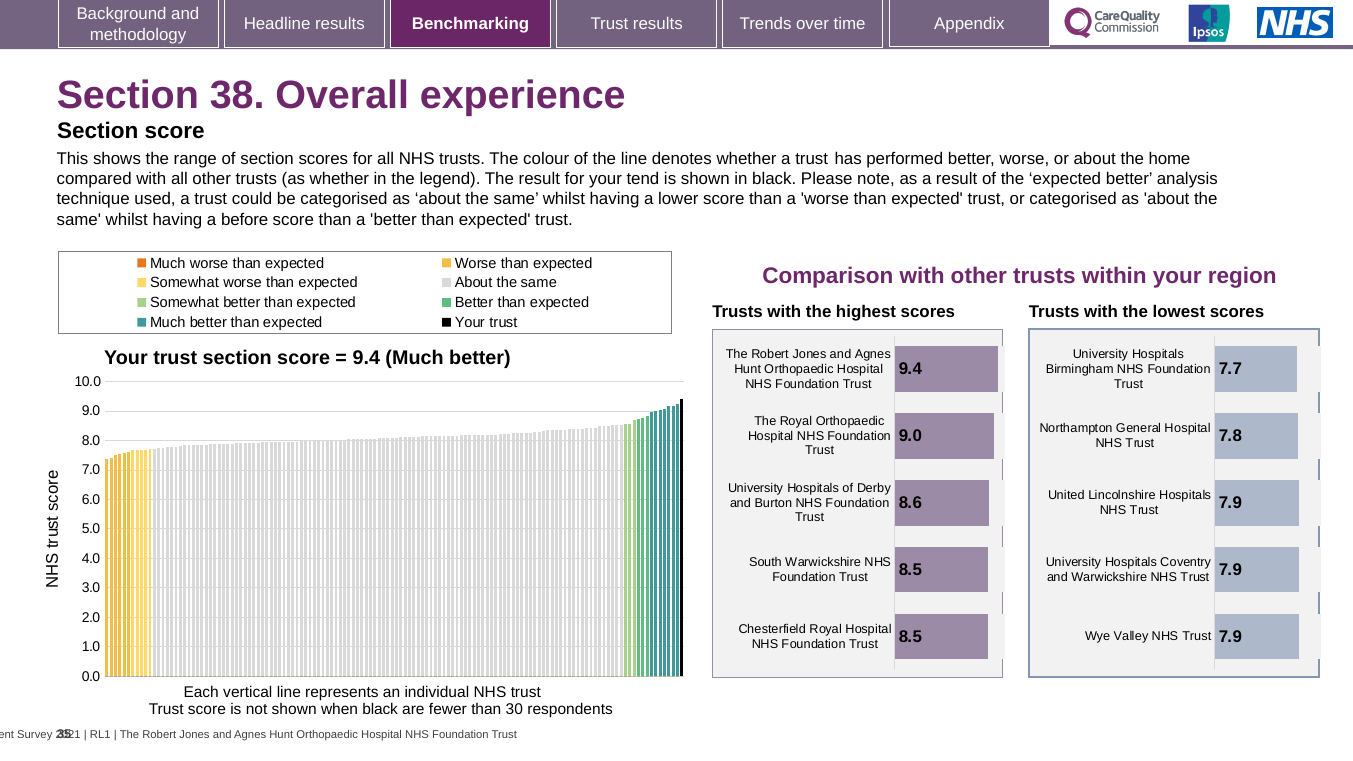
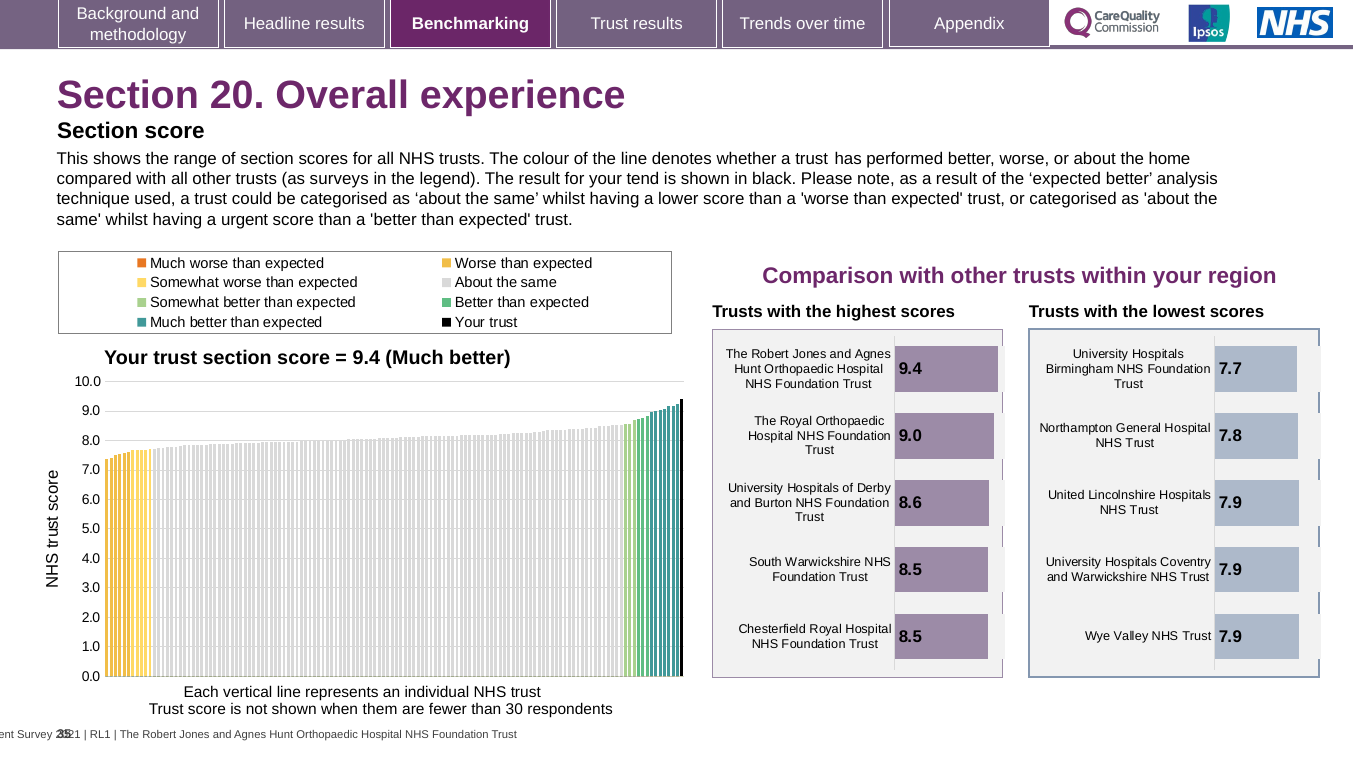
38: 38 -> 20
as whether: whether -> surveys
before: before -> urgent
when black: black -> them
